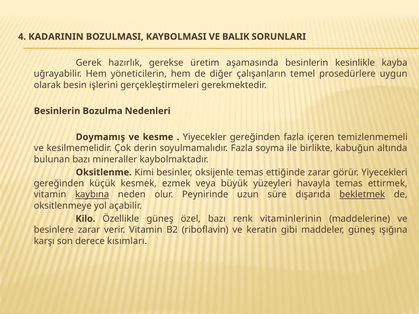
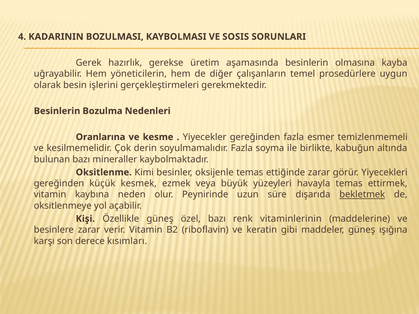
BALIK: BALIK -> SOSIS
kesinlikle: kesinlikle -> olmasına
Doymamış: Doymamış -> Oranlarına
içeren: içeren -> esmer
kaybına underline: present -> none
Kilo: Kilo -> Kişi
